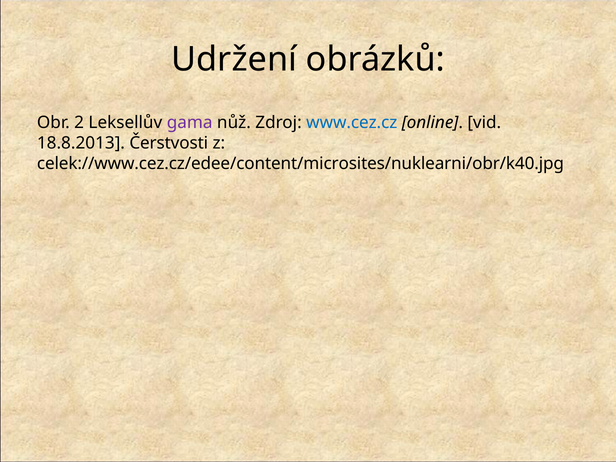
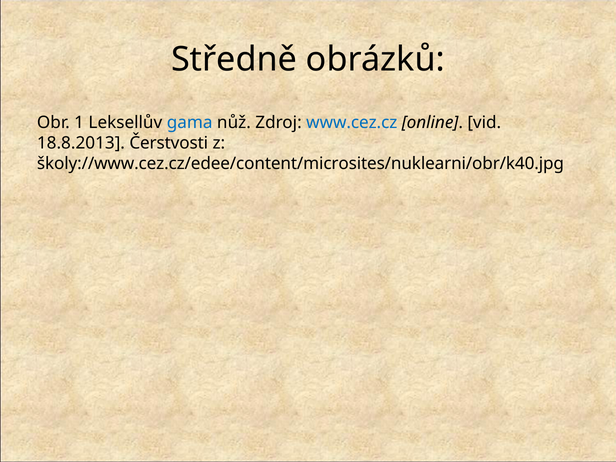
Udržení: Udržení -> Středně
2: 2 -> 1
gama colour: purple -> blue
celek://www.cez.cz/edee/content/microsites/nuklearni/obr/k40.jpg: celek://www.cez.cz/edee/content/microsites/nuklearni/obr/k40.jpg -> školy://www.cez.cz/edee/content/microsites/nuklearni/obr/k40.jpg
